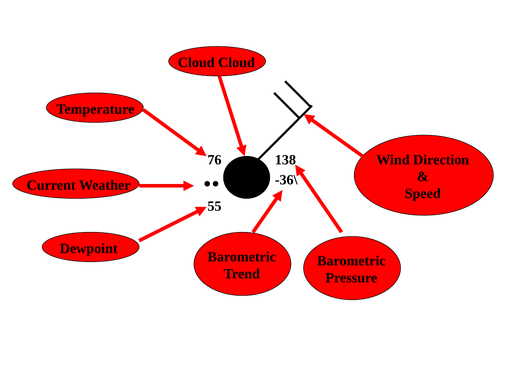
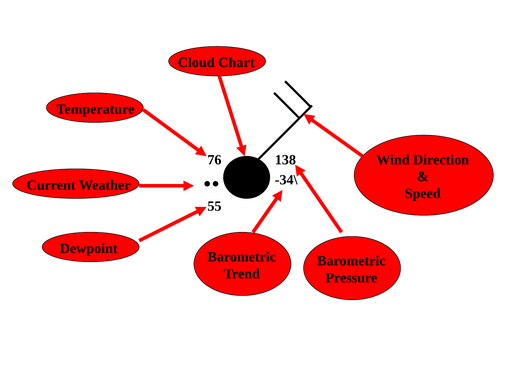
Cloud Cloud: Cloud -> Chart
-36\: -36\ -> -34\
